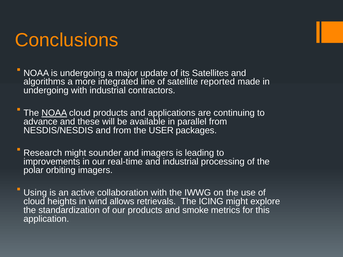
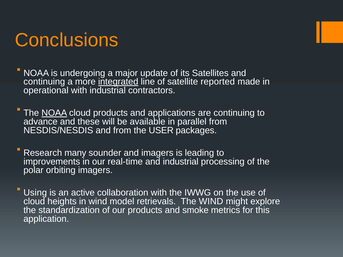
algorithms at (44, 82): algorithms -> continuing
integrated underline: none -> present
undergoing at (46, 91): undergoing -> operational
Research might: might -> many
allows: allows -> model
The ICING: ICING -> WIND
